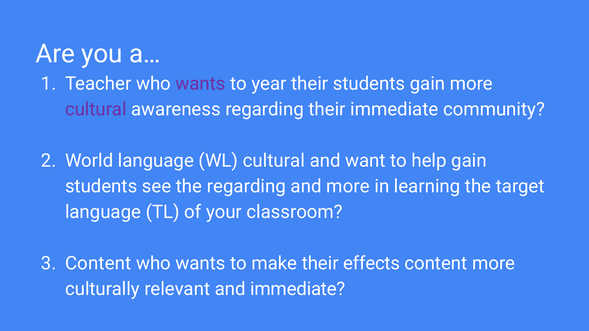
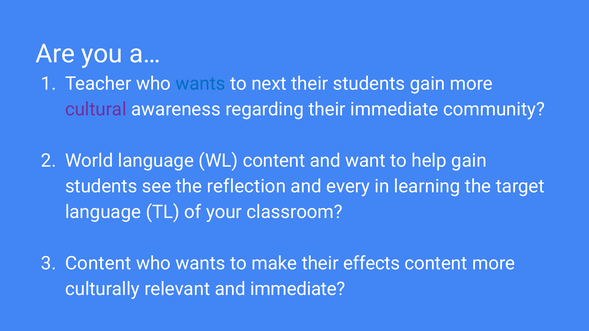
wants at (201, 84) colour: purple -> blue
year: year -> next
WL cultural: cultural -> content
the regarding: regarding -> reflection
and more: more -> every
